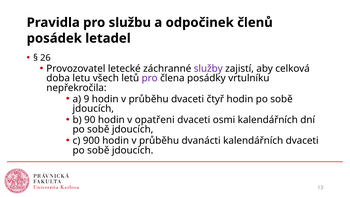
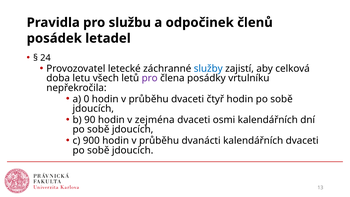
26: 26 -> 24
služby colour: purple -> blue
9: 9 -> 0
opatřeni: opatřeni -> zejména
